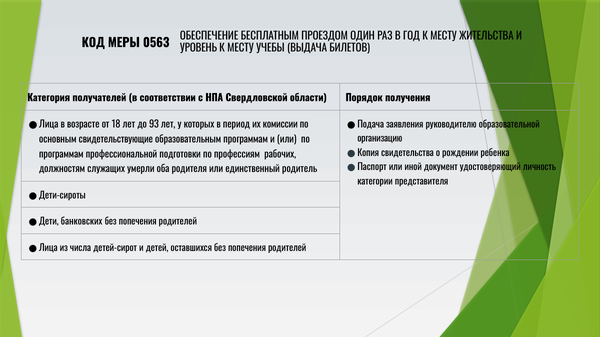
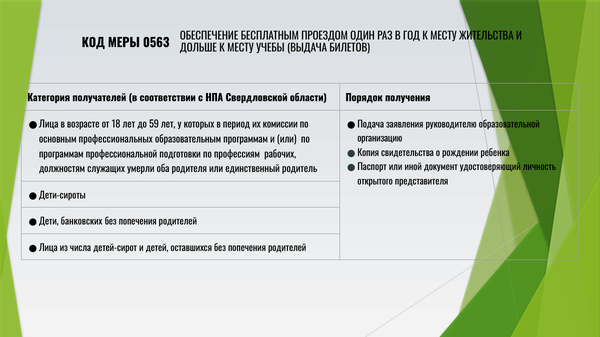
УРОВЕНЬ: УРОВЕНЬ -> ДОЛЬШЕ
93: 93 -> 59
свидетельствующие: свидетельствующие -> профессиональных
категории: категории -> открытого
